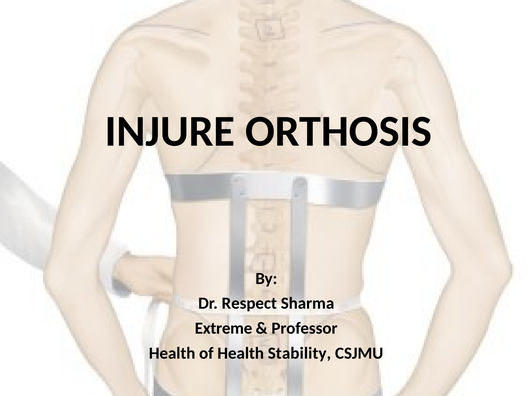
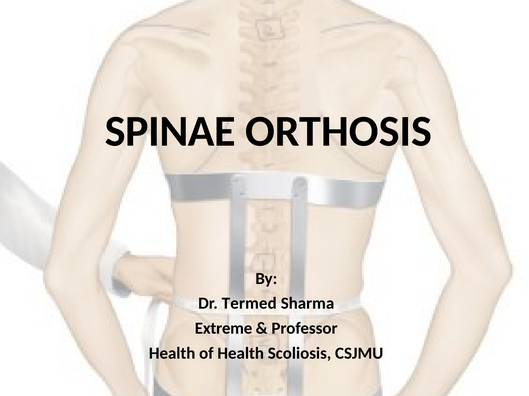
INJURE: INJURE -> SPINAE
Respect: Respect -> Termed
Stability: Stability -> Scoliosis
